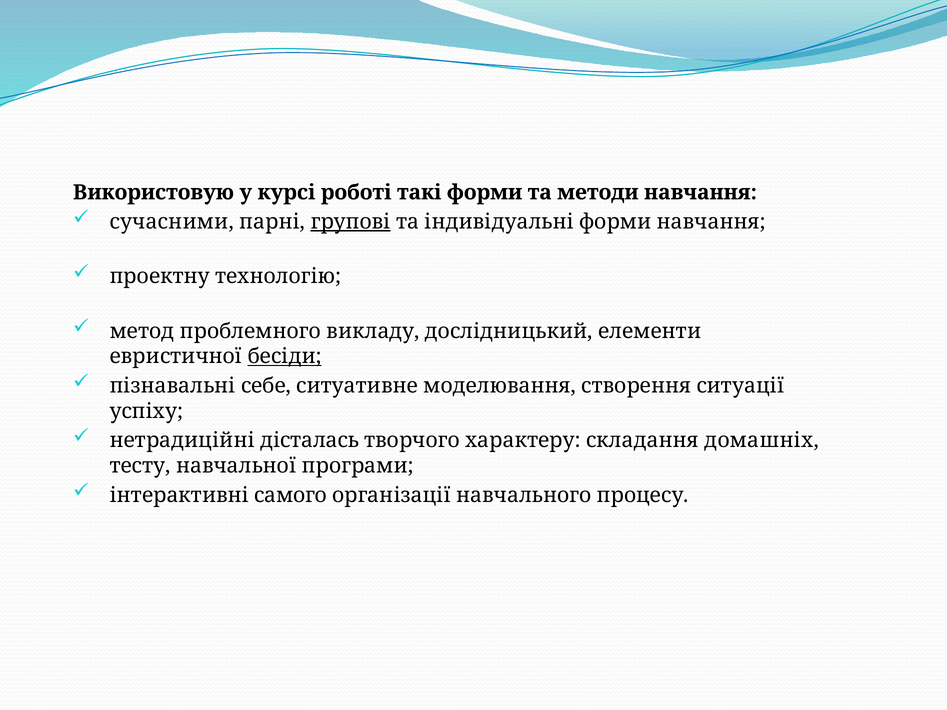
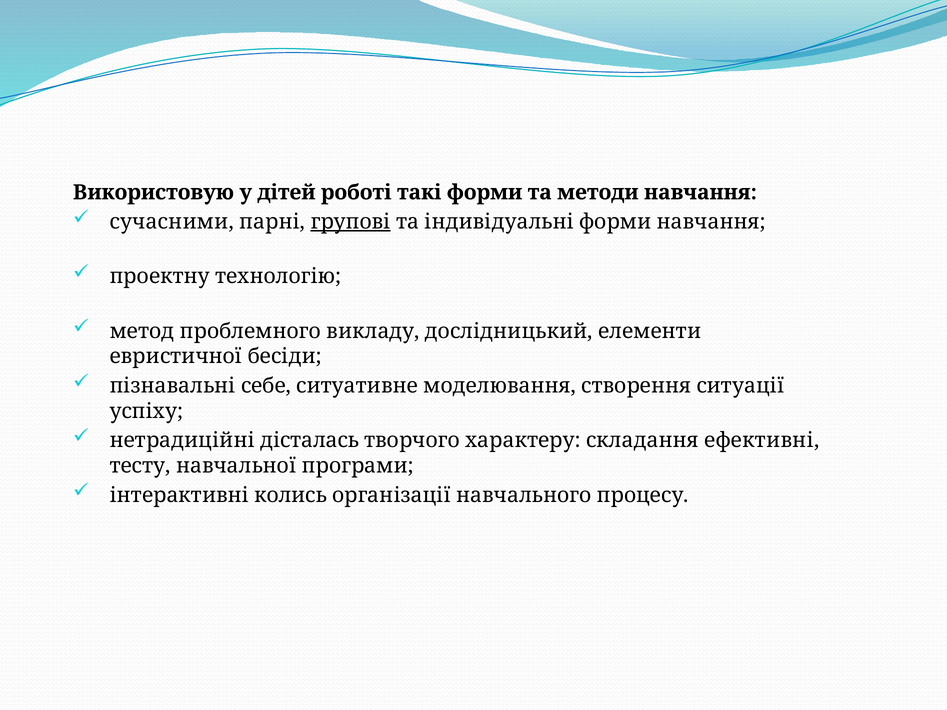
курсі: курсі -> дітей
бесіди underline: present -> none
домашніх: домашніх -> ефективні
самого: самого -> колись
